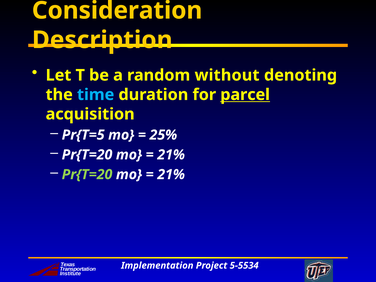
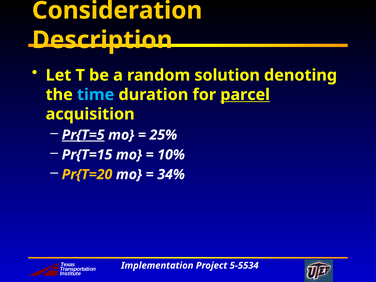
without: without -> solution
Pr{T=5 underline: none -> present
Pr{T=20 at (87, 155): Pr{T=20 -> Pr{T=15
21% at (171, 155): 21% -> 10%
Pr{T=20 at (87, 174) colour: light green -> yellow
21% at (171, 174): 21% -> 34%
